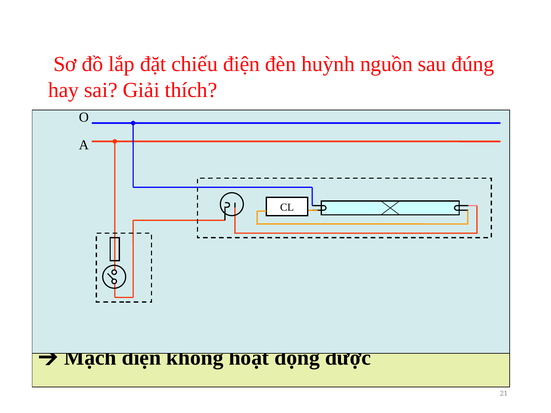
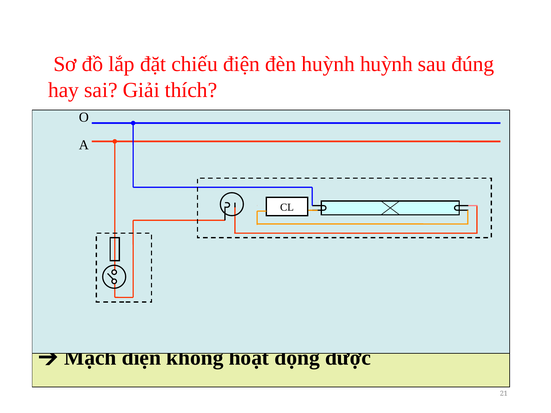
huỳnh nguồn: nguồn -> huỳnh
